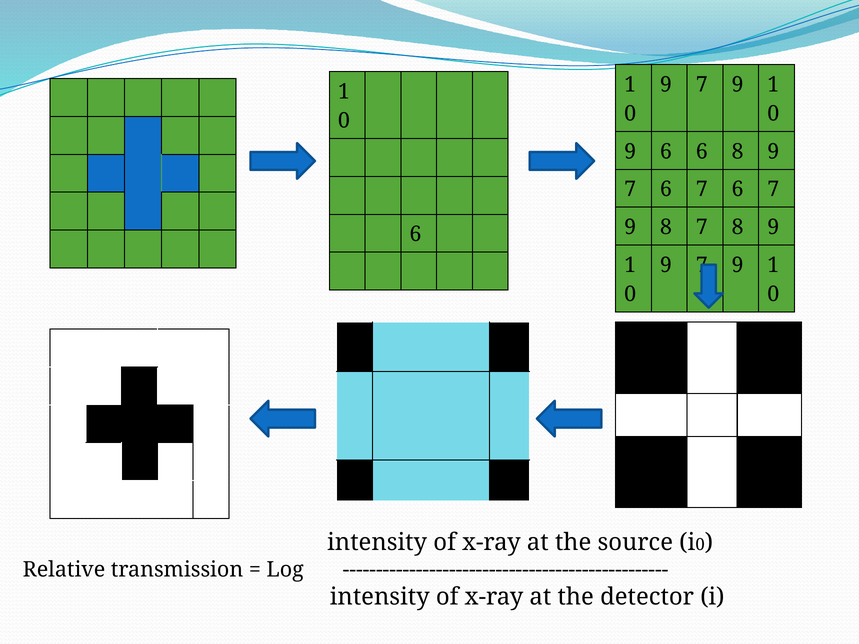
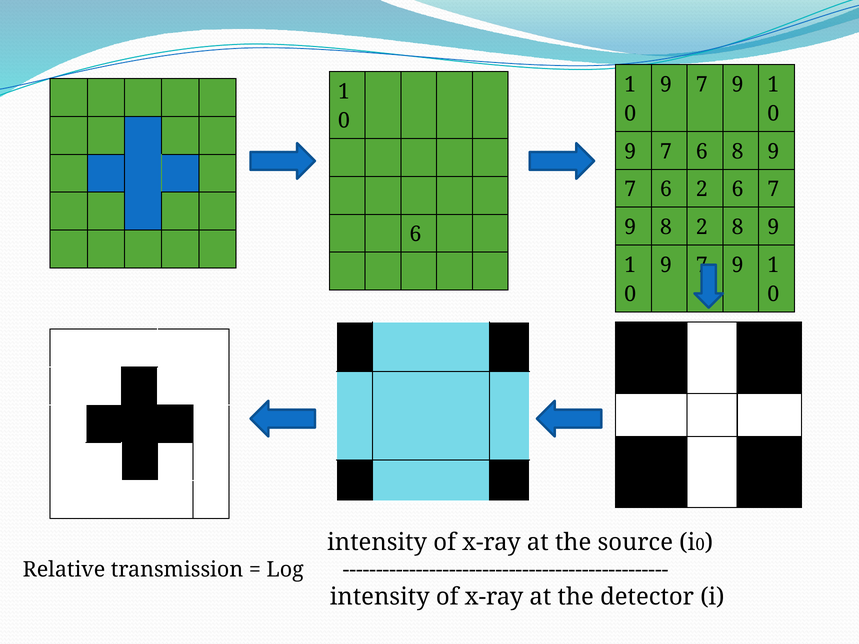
6 at (666, 152): 6 -> 7
7 at (702, 189): 7 -> 2
8 7: 7 -> 2
